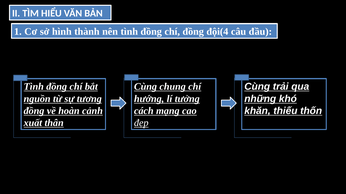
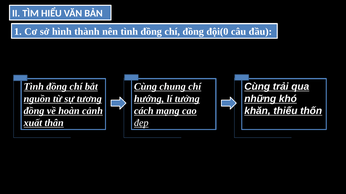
đội(4: đội(4 -> đội(0
